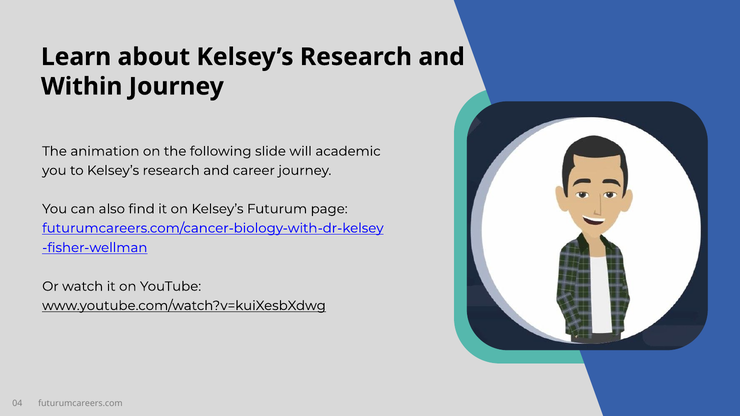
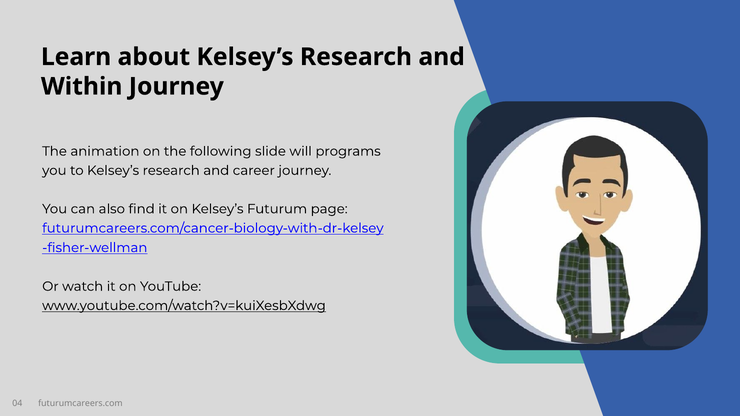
academic: academic -> programs
